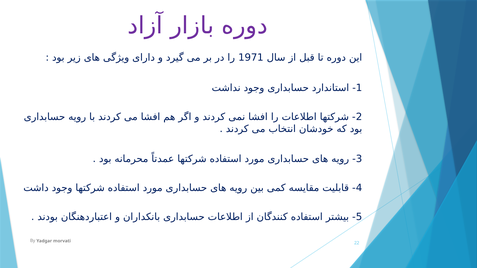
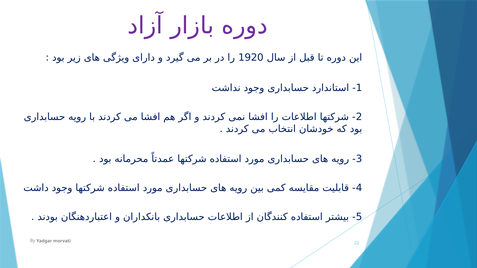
1971: 1971 -> 1920
